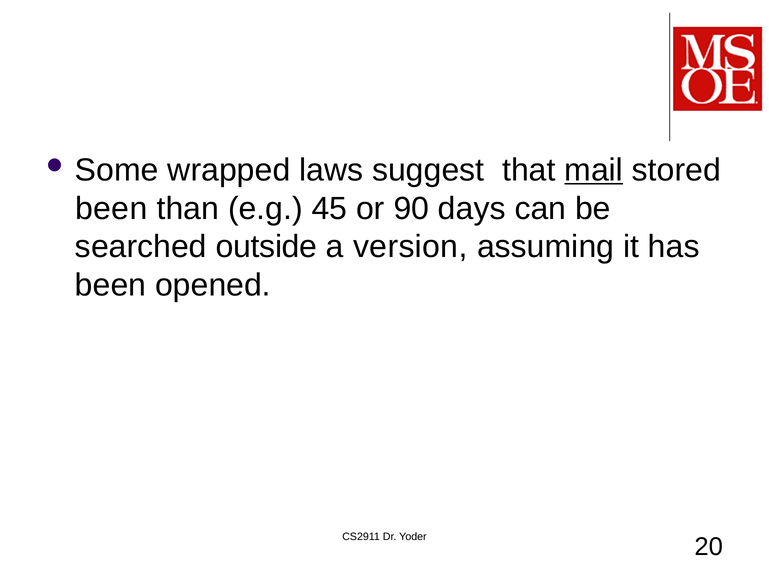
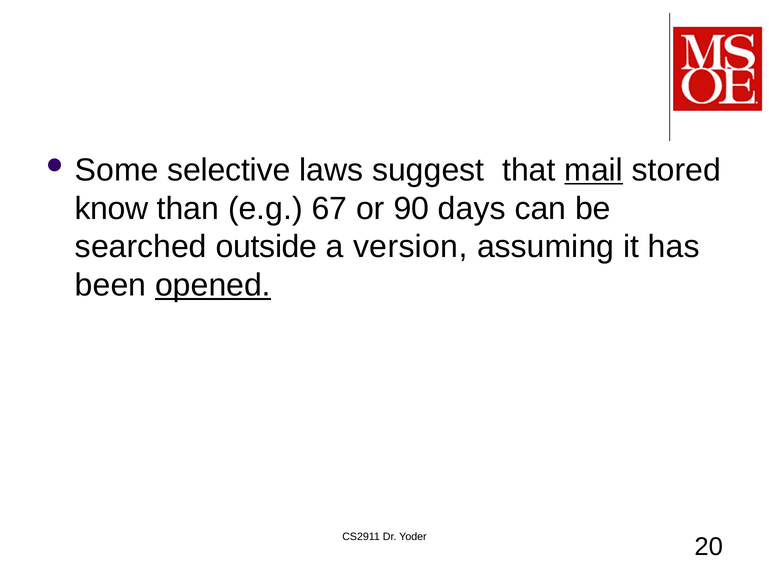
wrapped: wrapped -> selective
been at (111, 208): been -> know
45: 45 -> 67
opened underline: none -> present
